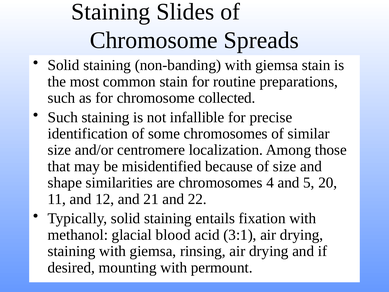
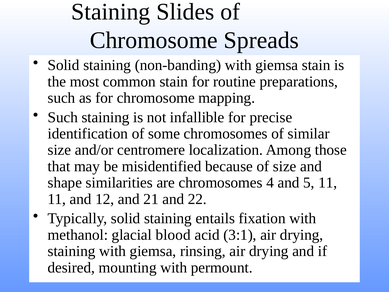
collected: collected -> mapping
5 20: 20 -> 11
